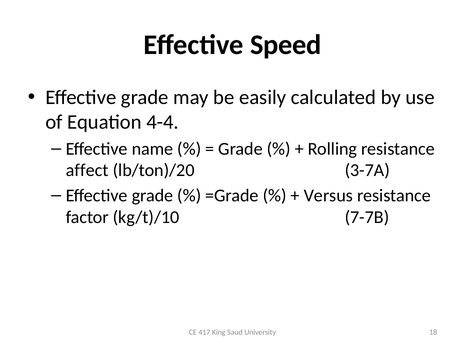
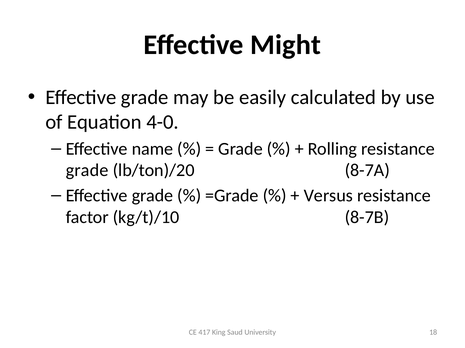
Speed: Speed -> Might
4-4: 4-4 -> 4-0
affect at (87, 171): affect -> grade
3-7A: 3-7A -> 8-7A
7-7B: 7-7B -> 8-7B
